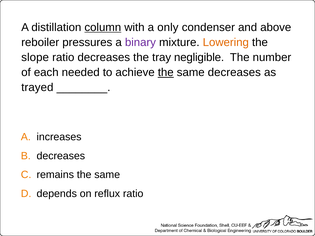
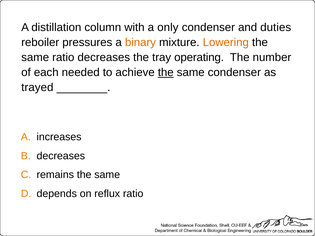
column underline: present -> none
above: above -> duties
binary colour: purple -> orange
slope at (35, 57): slope -> same
negligible: negligible -> operating
same decreases: decreases -> condenser
